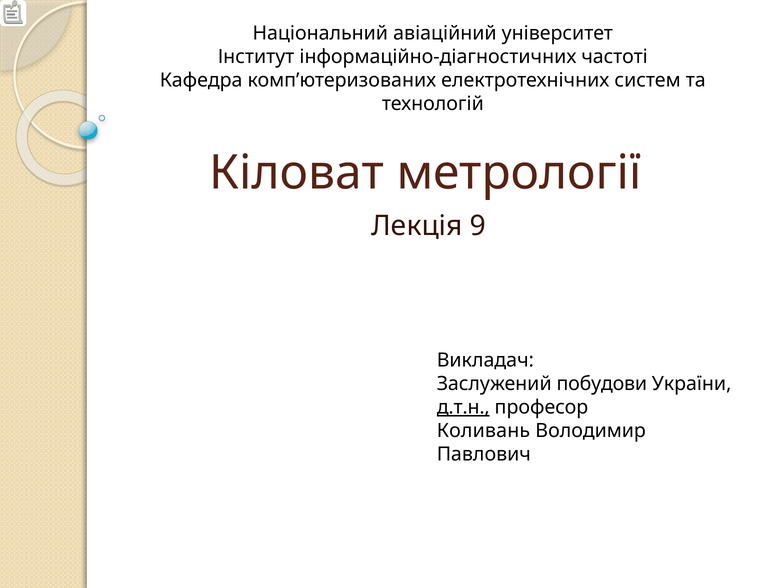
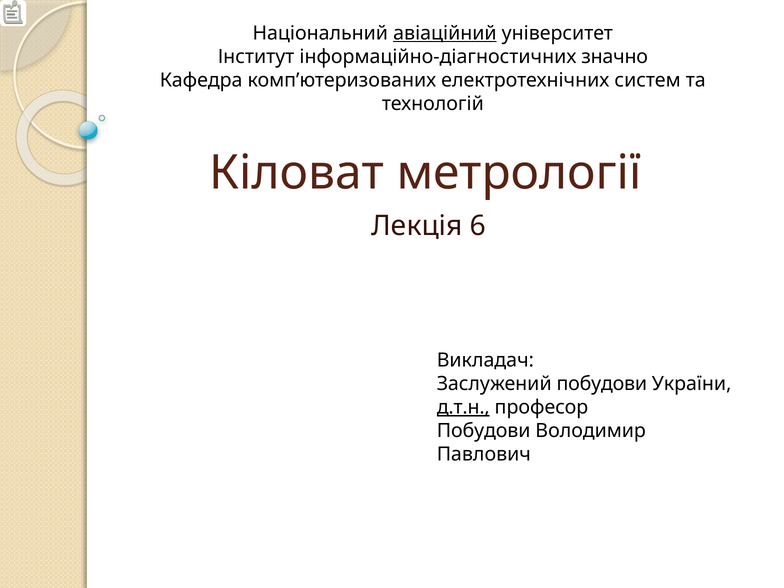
авіаційний underline: none -> present
частоті: частоті -> значно
9: 9 -> 6
Коливань at (483, 431): Коливань -> Побудови
